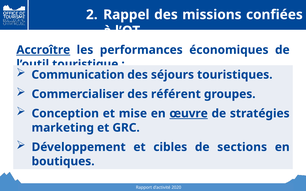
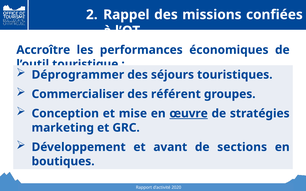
Accroître underline: present -> none
Communication: Communication -> Déprogrammer
cibles: cibles -> avant
